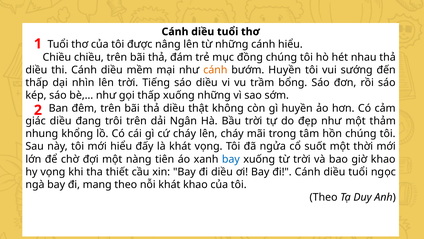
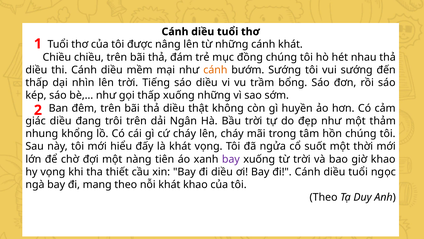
cánh hiểu: hiểu -> khát
bướm Huyền: Huyền -> Sướng
bay at (231, 159) colour: blue -> purple
